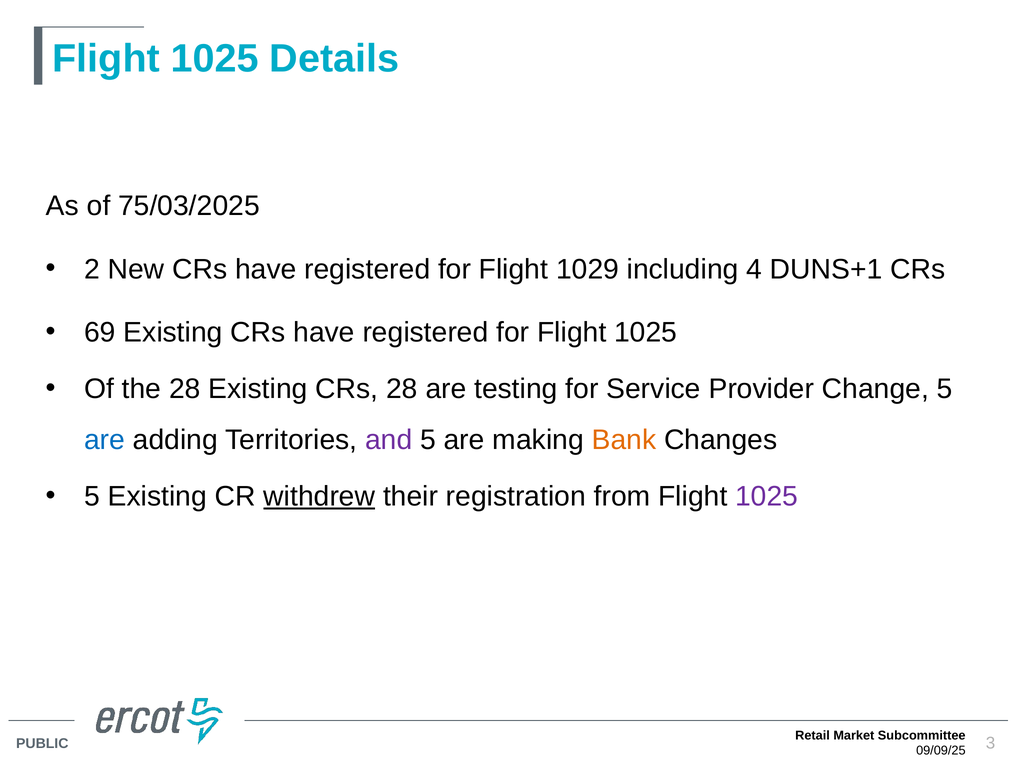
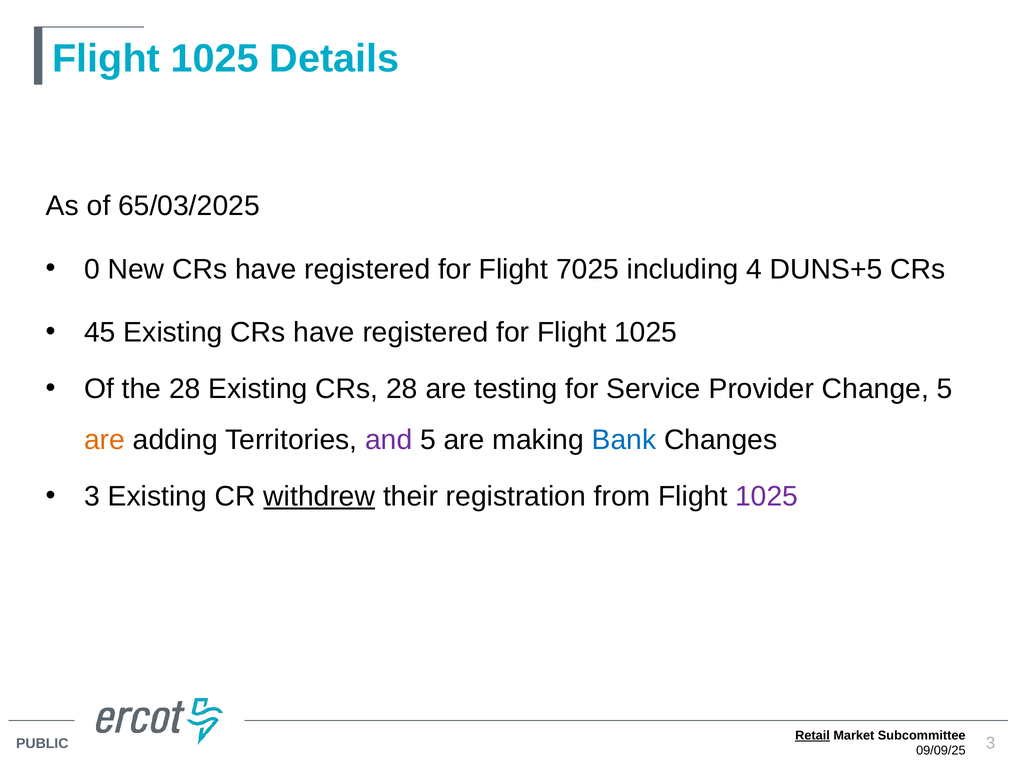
75/03/2025: 75/03/2025 -> 65/03/2025
2: 2 -> 0
1029: 1029 -> 7025
DUNS+1: DUNS+1 -> DUNS+5
69: 69 -> 45
are at (105, 440) colour: blue -> orange
Bank colour: orange -> blue
5 at (92, 497): 5 -> 3
Retail underline: none -> present
